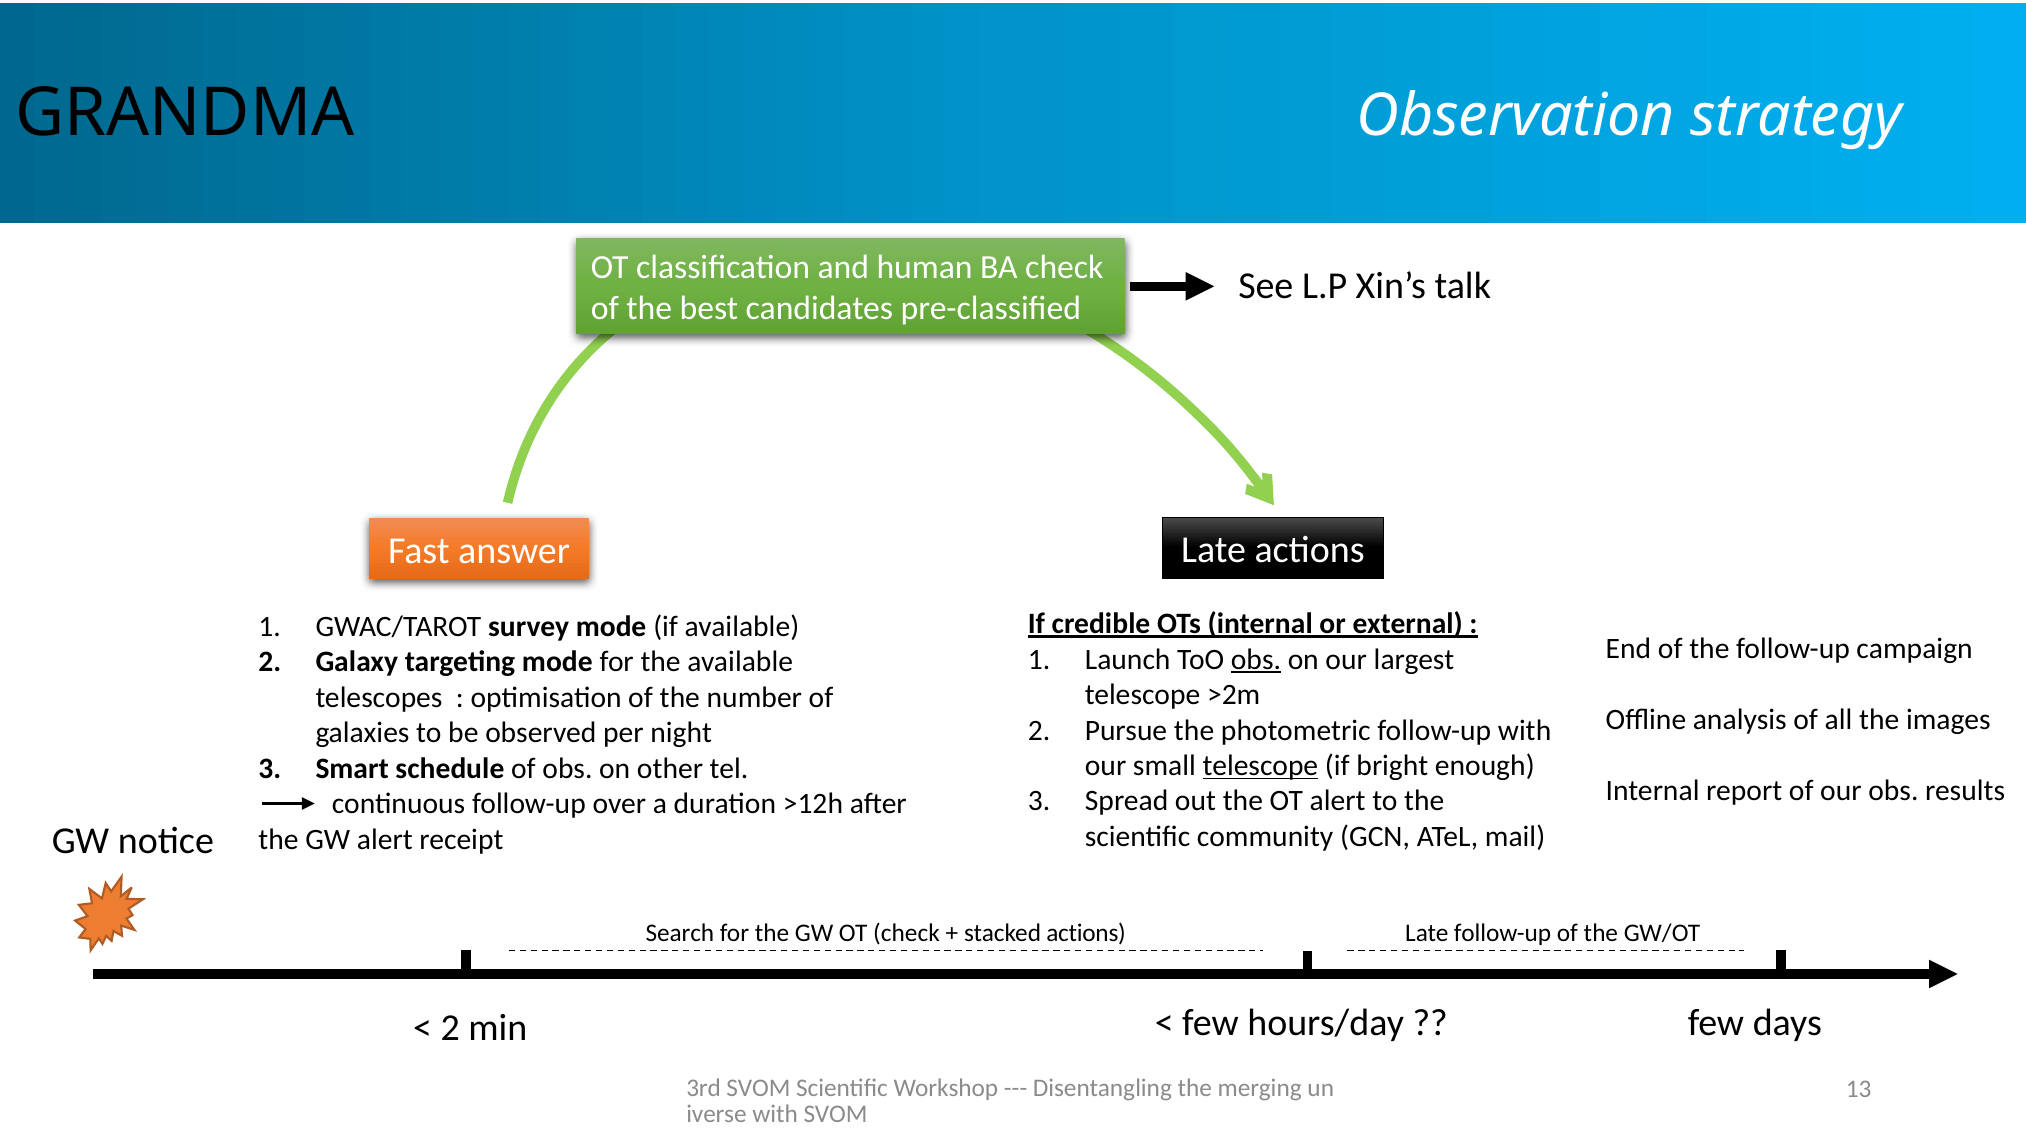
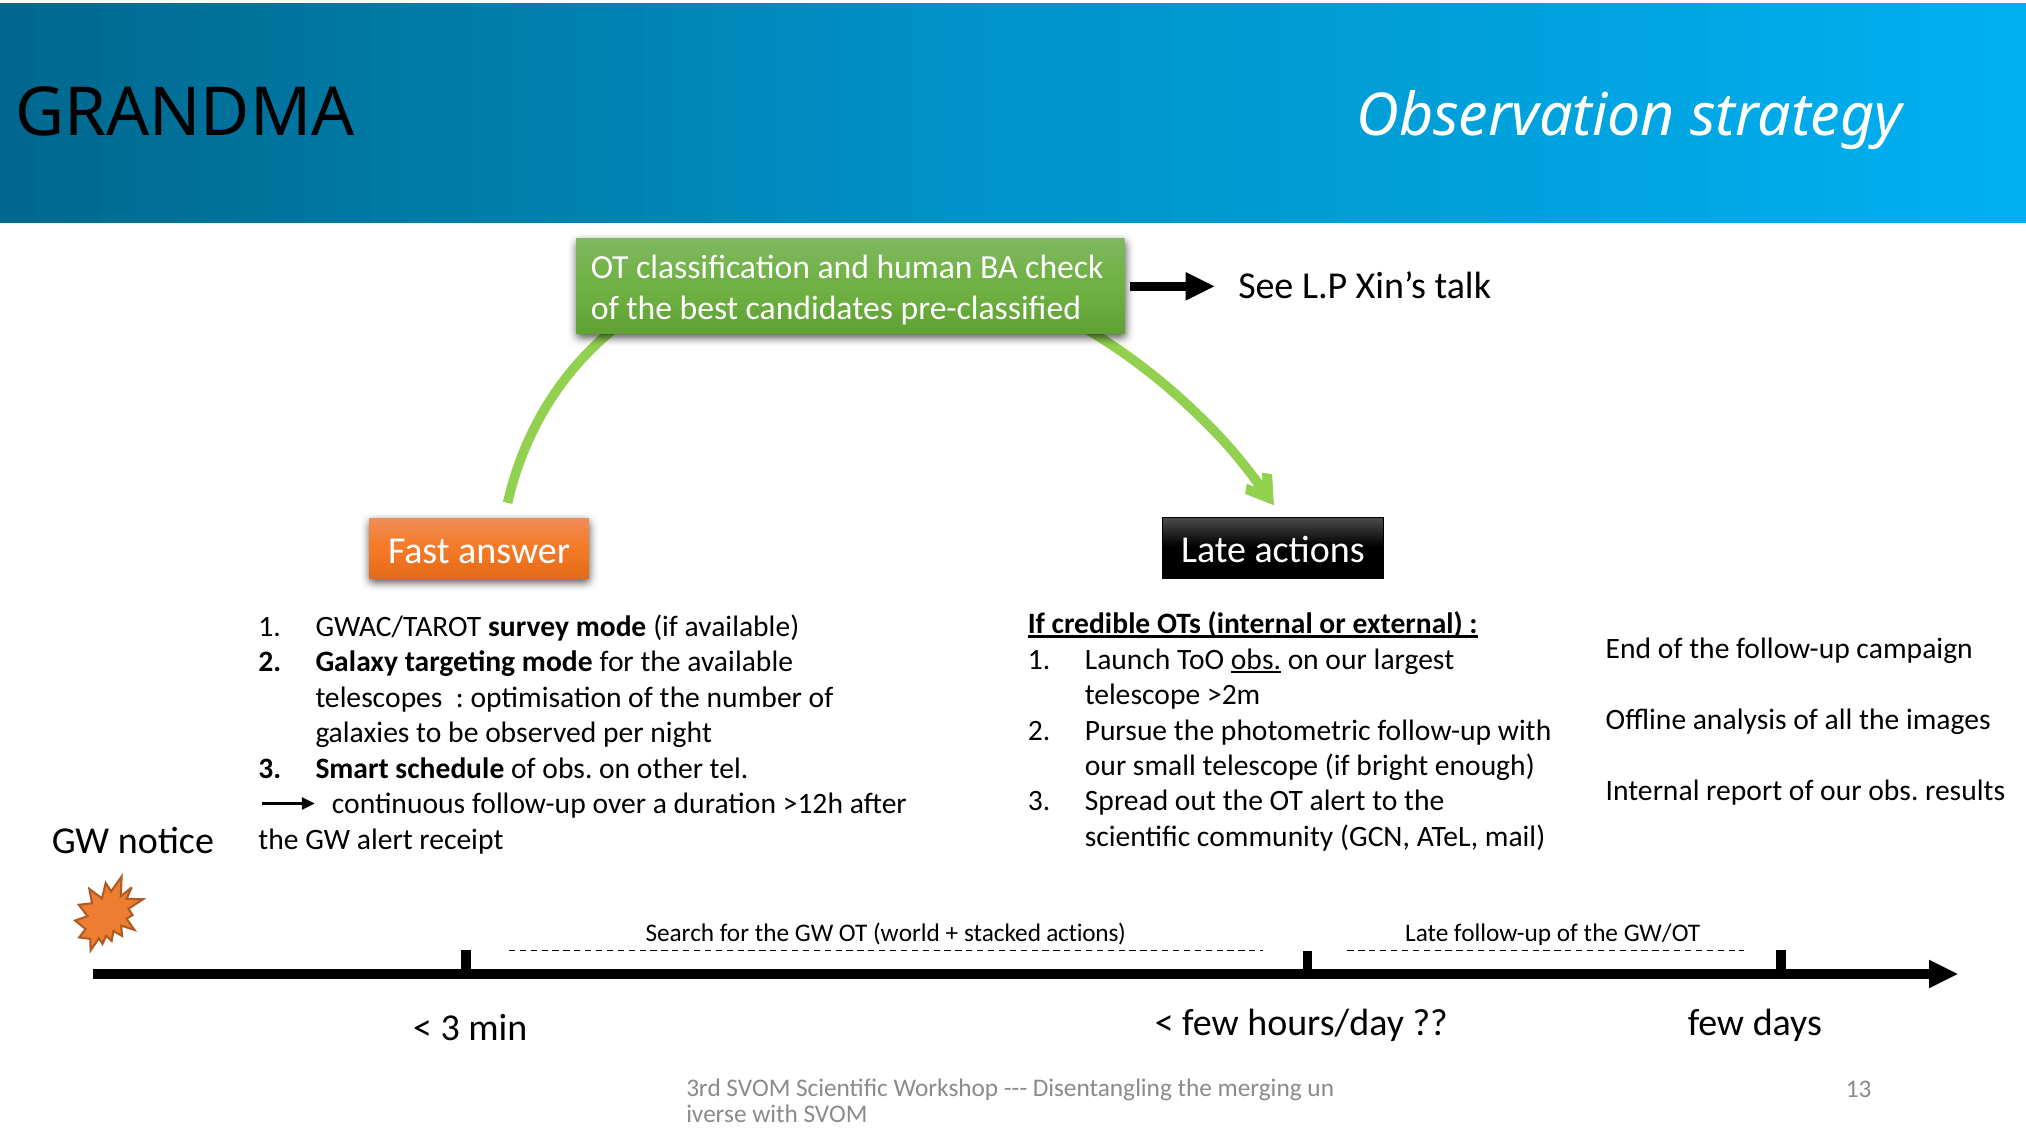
telescope at (1260, 765) underline: present -> none
OT check: check -> world
2 at (450, 1028): 2 -> 3
